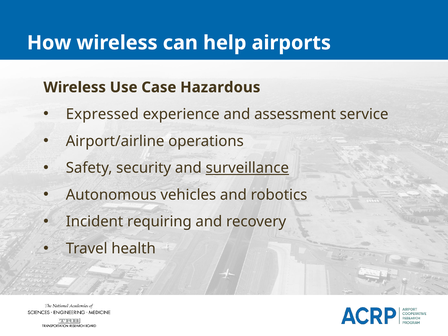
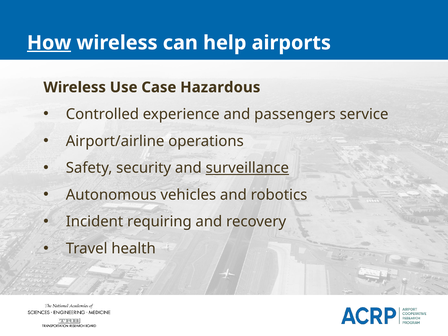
How underline: none -> present
Expressed: Expressed -> Controlled
assessment: assessment -> passengers
